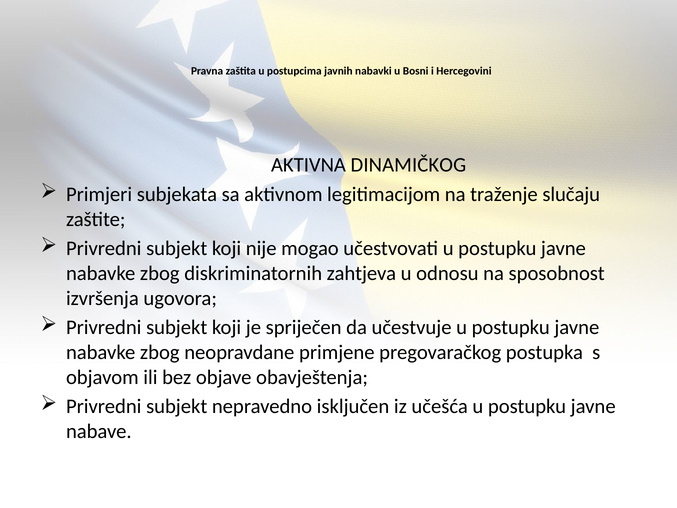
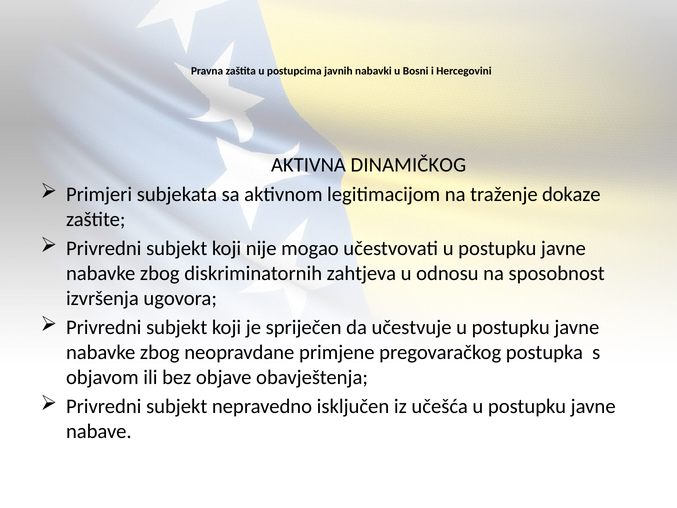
slučaju: slučaju -> dokaze
